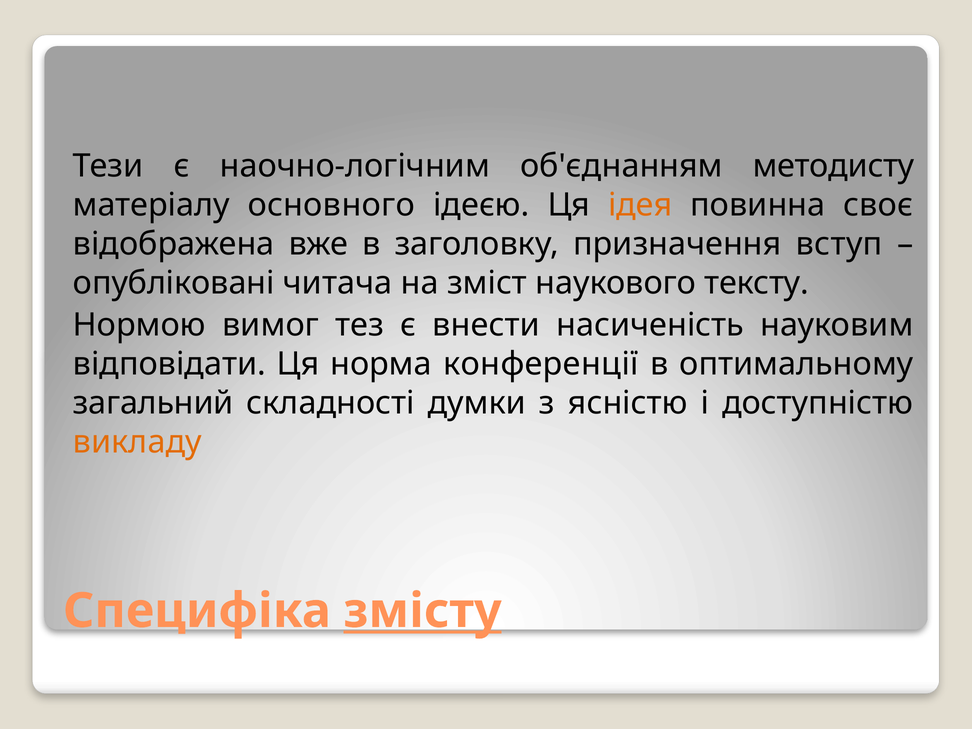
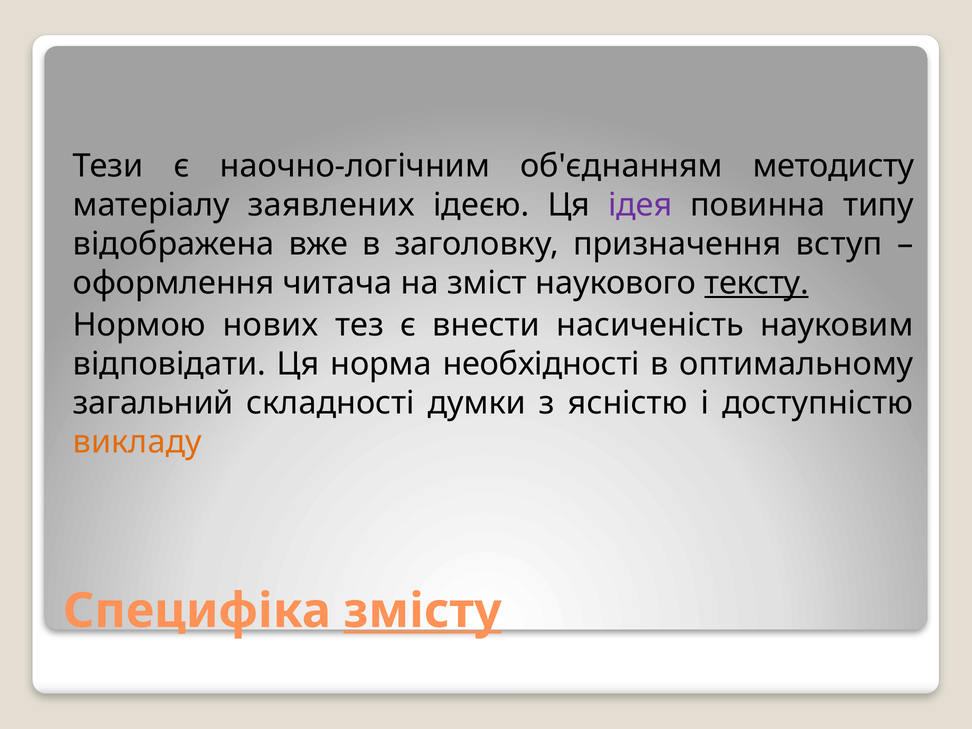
основного: основного -> заявлених
ідея colour: orange -> purple
своє: своє -> типу
опубліковані: опубліковані -> оформлення
тексту underline: none -> present
вимог: вимог -> нових
конференції: конференції -> необхідності
